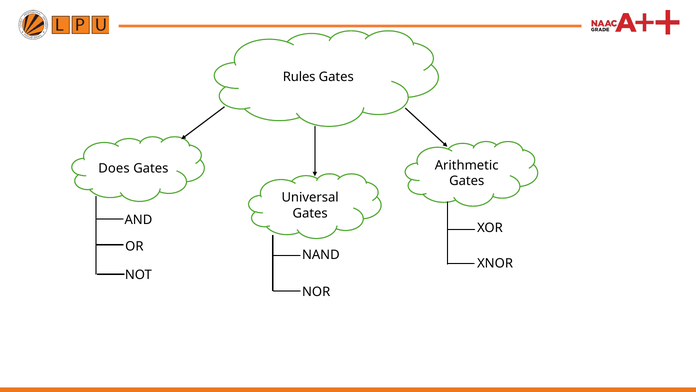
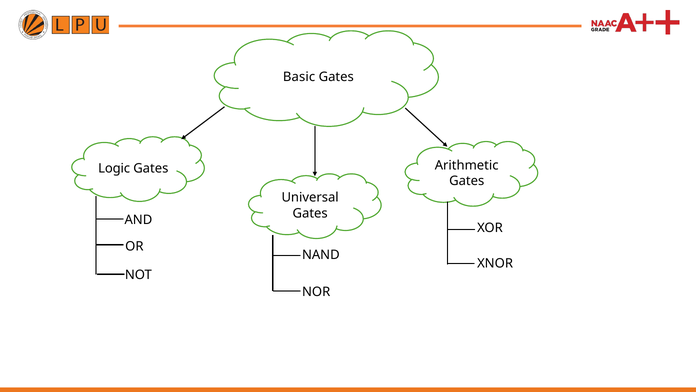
Rules: Rules -> Basic
Does: Does -> Logic
